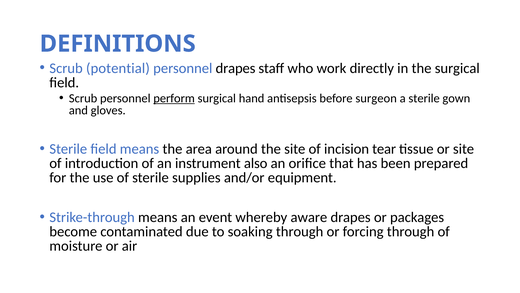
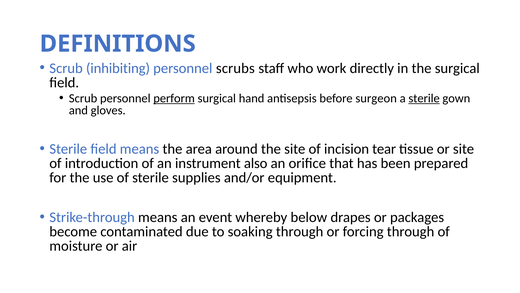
potential: potential -> inhibiting
personnel drapes: drapes -> scrubs
sterile at (424, 98) underline: none -> present
aware: aware -> below
